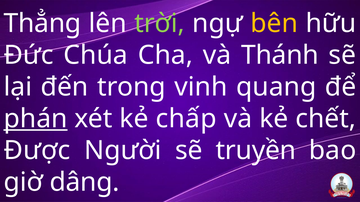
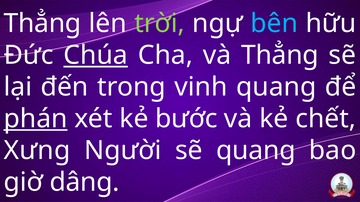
bên colour: yellow -> light blue
Chúa underline: none -> present
và Thánh: Thánh -> Thẳng
chấp: chấp -> bước
Được: Được -> Xưng
sẽ truyền: truyền -> quang
